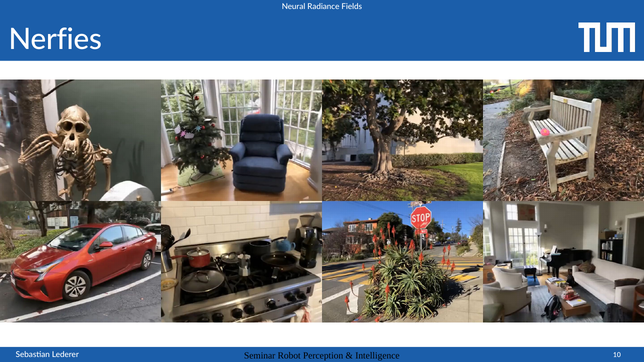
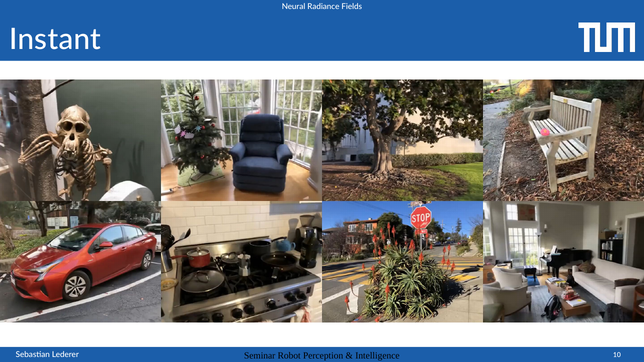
Nerfies: Nerfies -> Instant
